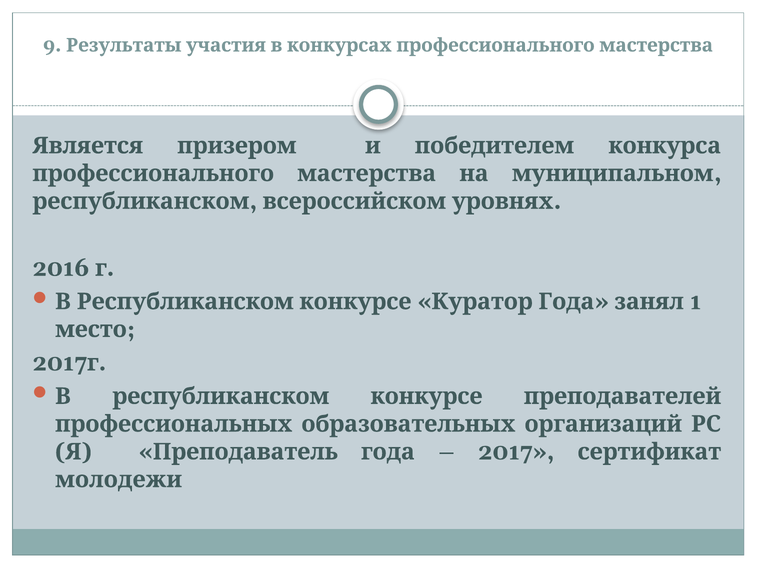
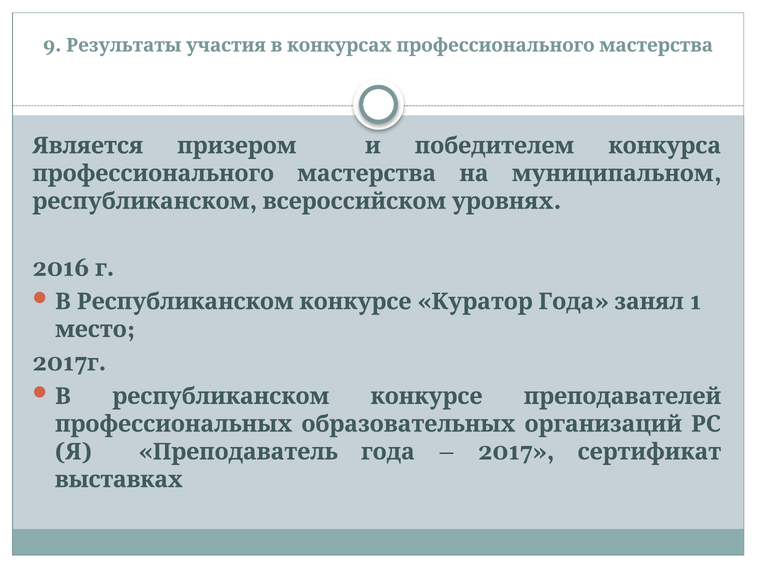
молодежи: молодежи -> выставках
